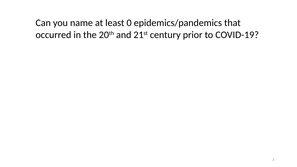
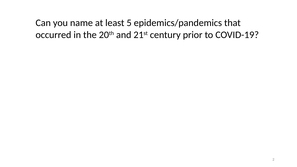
0: 0 -> 5
